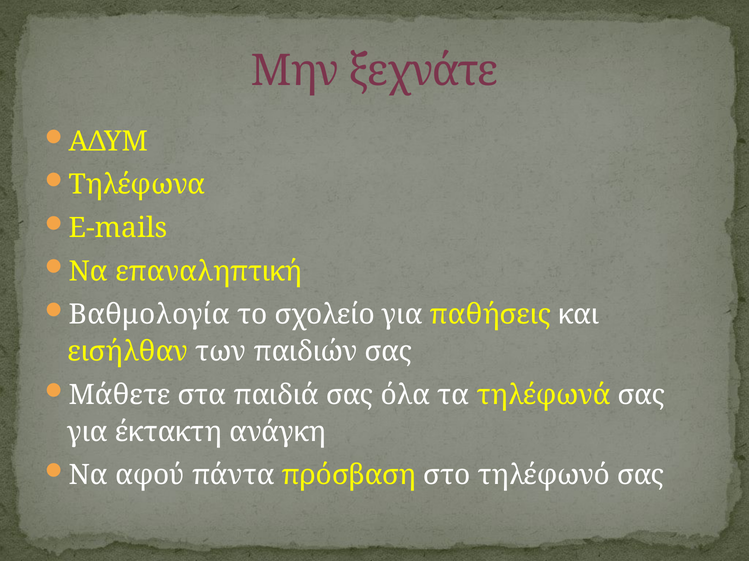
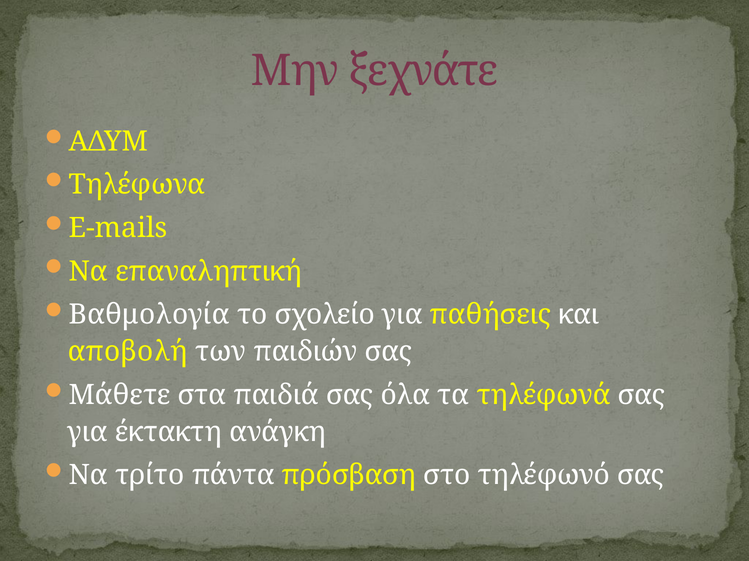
εισήλθαν: εισήλθαν -> αποβολή
αφού: αφού -> τρίτο
